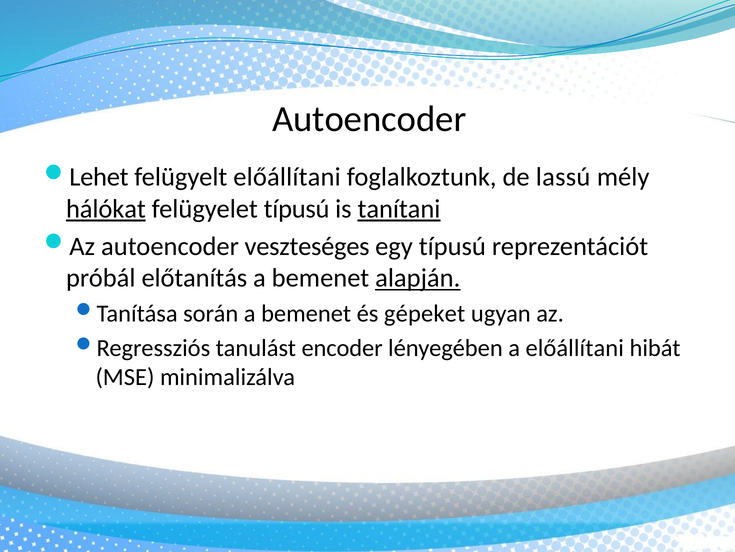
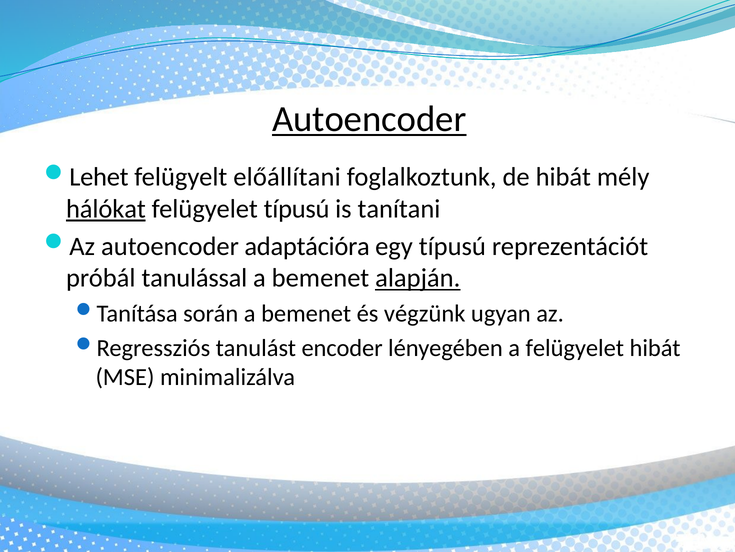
Autoencoder at (369, 119) underline: none -> present
de lassú: lassú -> hibát
tanítani underline: present -> none
veszteséges: veszteséges -> adaptációra
előtanítás: előtanítás -> tanulással
gépeket: gépeket -> végzünk
a előállítani: előállítani -> felügyelet
